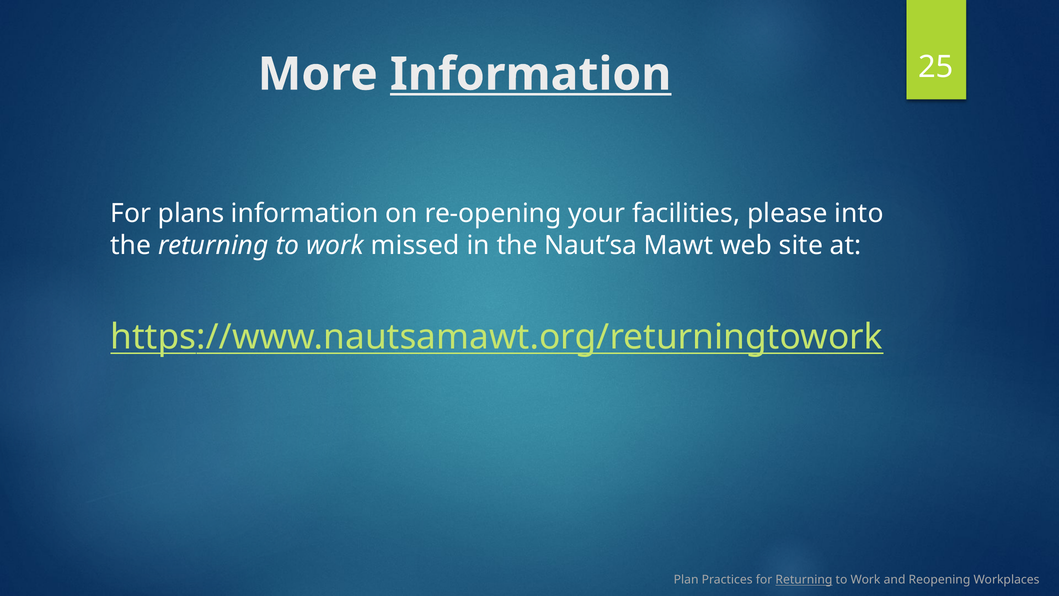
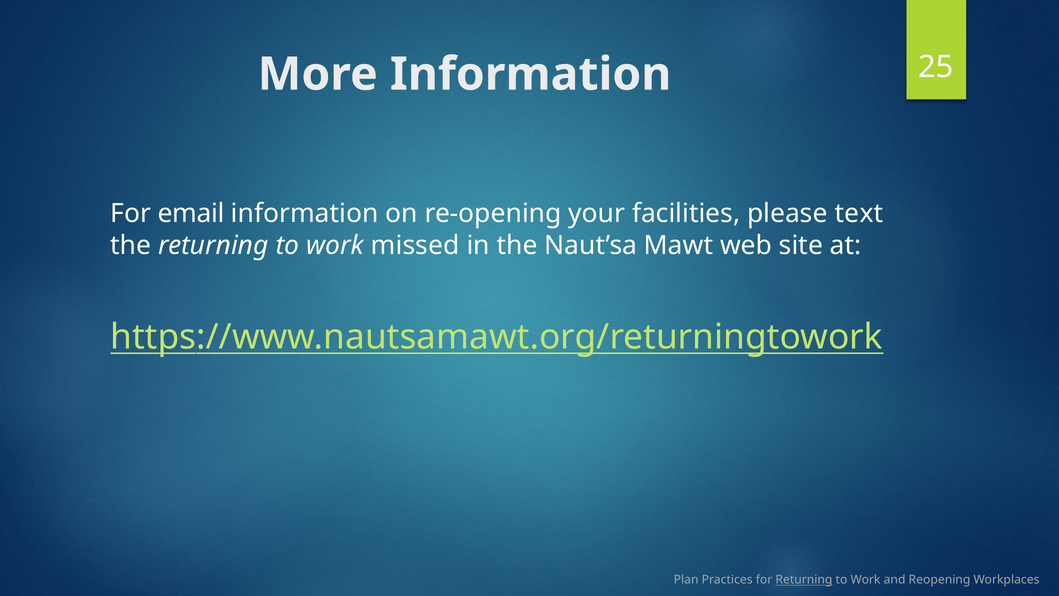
Information at (531, 74) underline: present -> none
plans: plans -> email
into: into -> text
